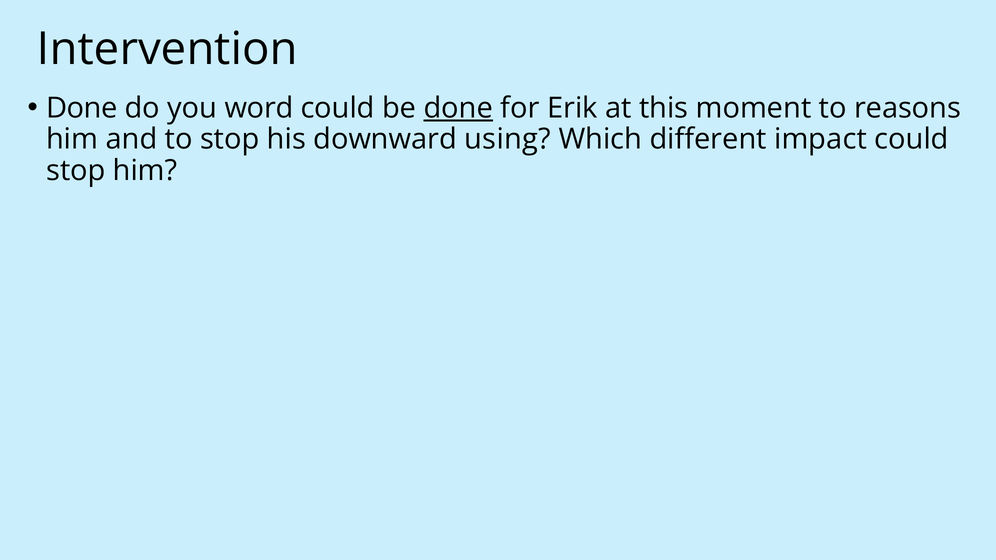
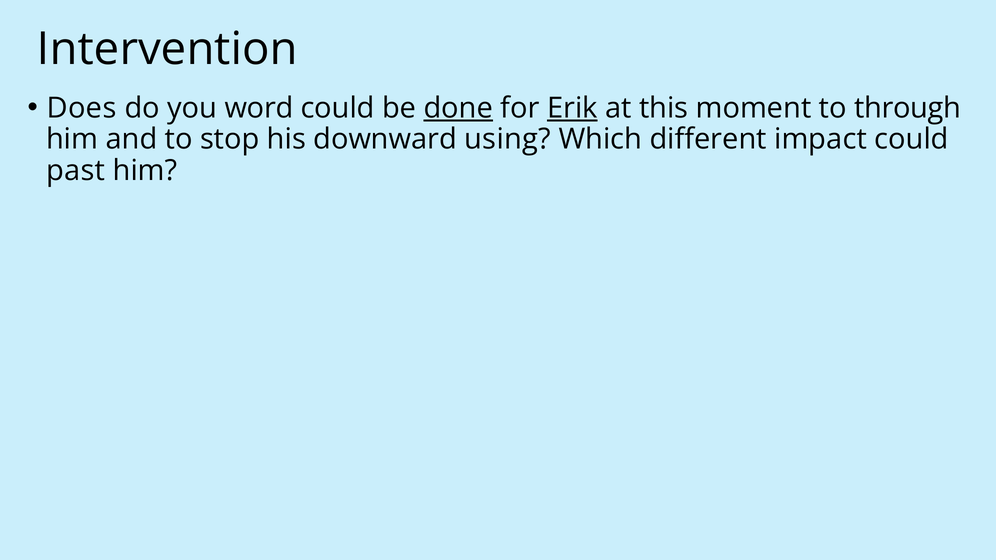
Done at (82, 108): Done -> Does
Erik underline: none -> present
reasons: reasons -> through
stop at (76, 171): stop -> past
